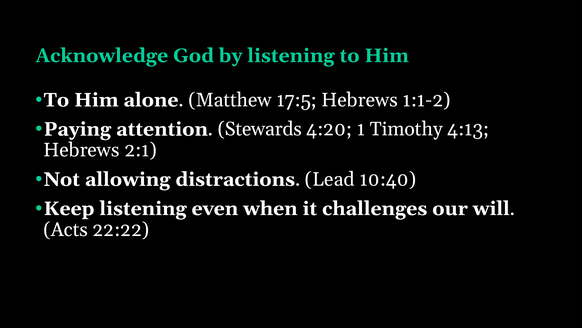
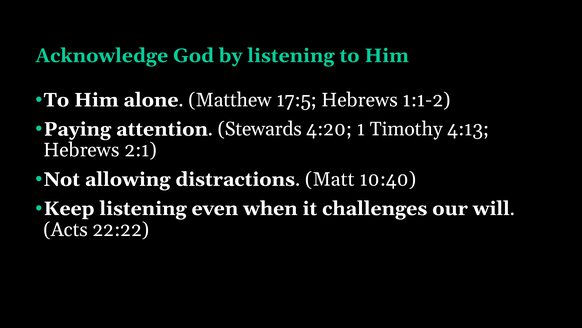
Lead: Lead -> Matt
